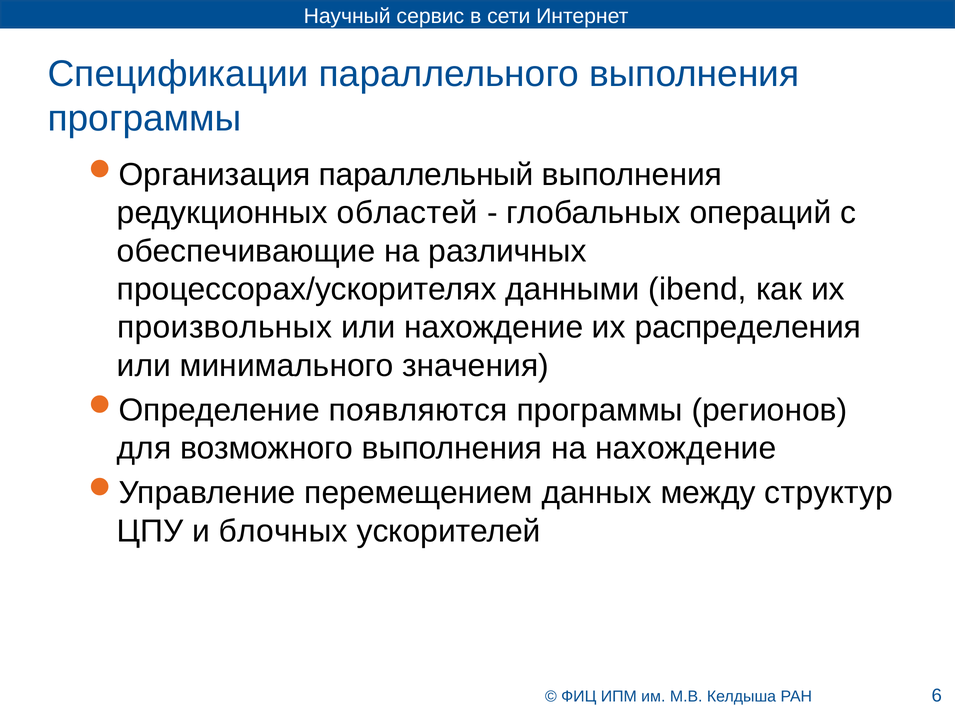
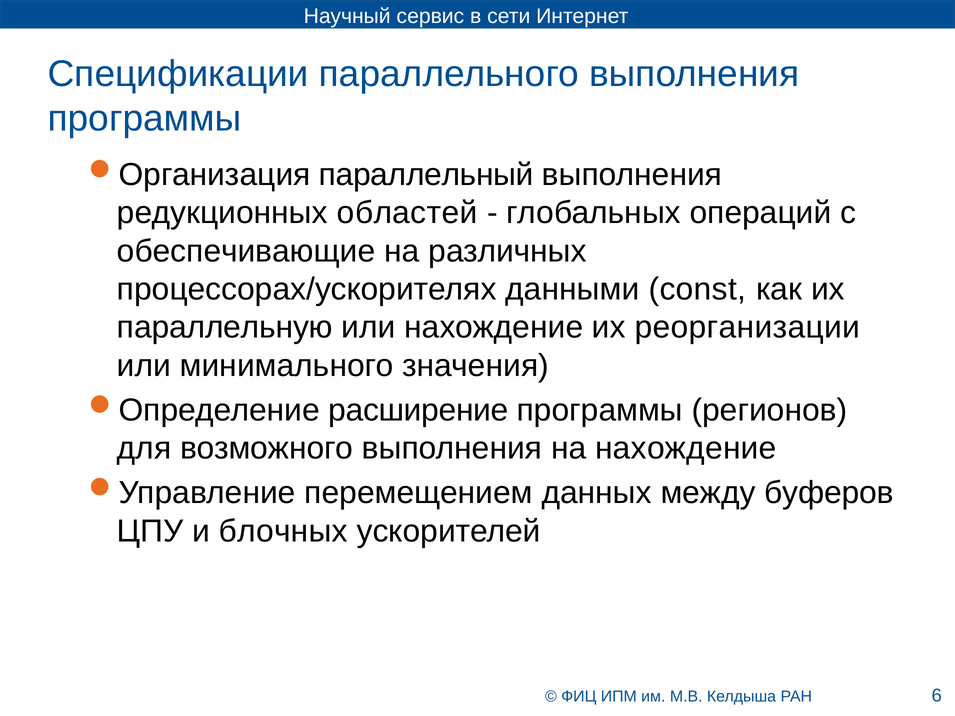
ibend: ibend -> const
произвольных: произвольных -> параллельную
распределения: распределения -> реорганизации
появляются: появляются -> расширение
структур: структур -> буферов
